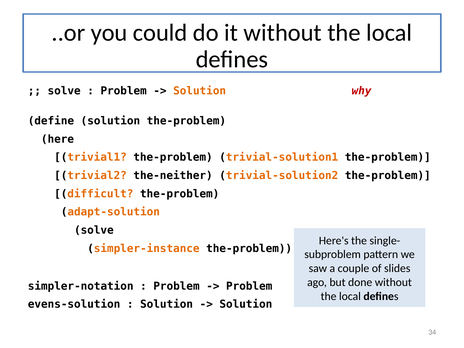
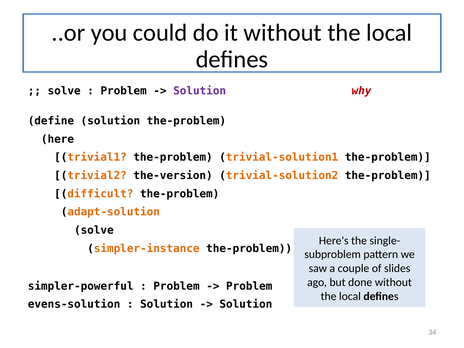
Solution at (200, 91) colour: orange -> purple
the-neither: the-neither -> the-version
simpler-notation: simpler-notation -> simpler-powerful
